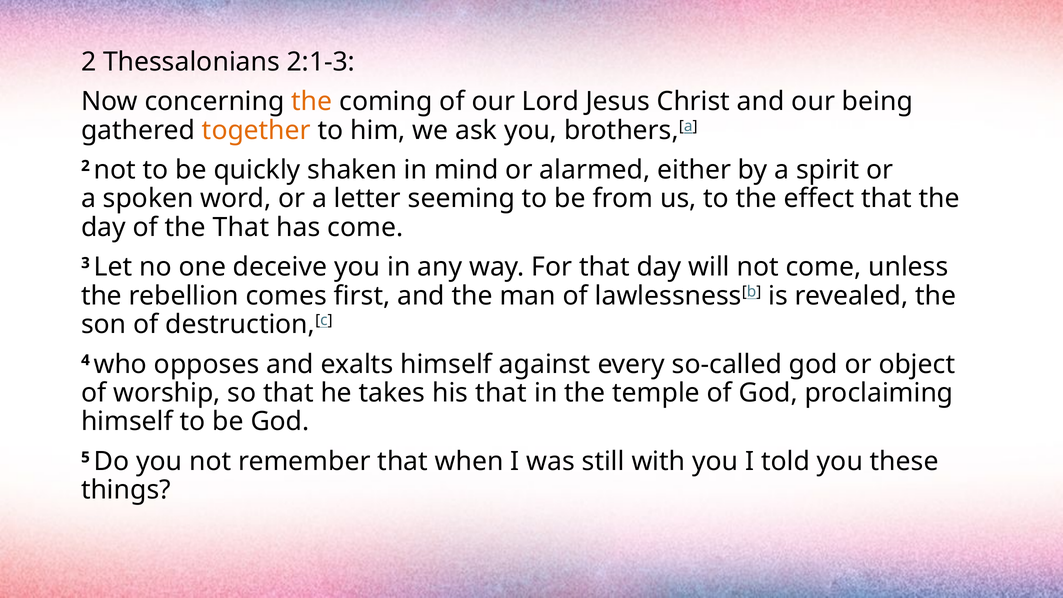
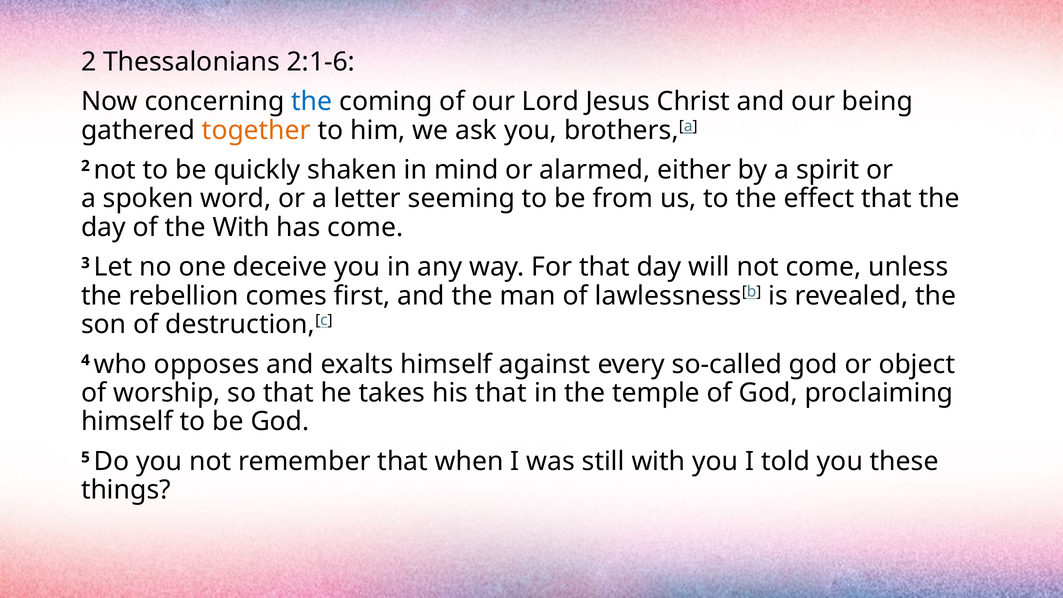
2:1-3: 2:1-3 -> 2:1-6
the at (312, 102) colour: orange -> blue
the That: That -> With
